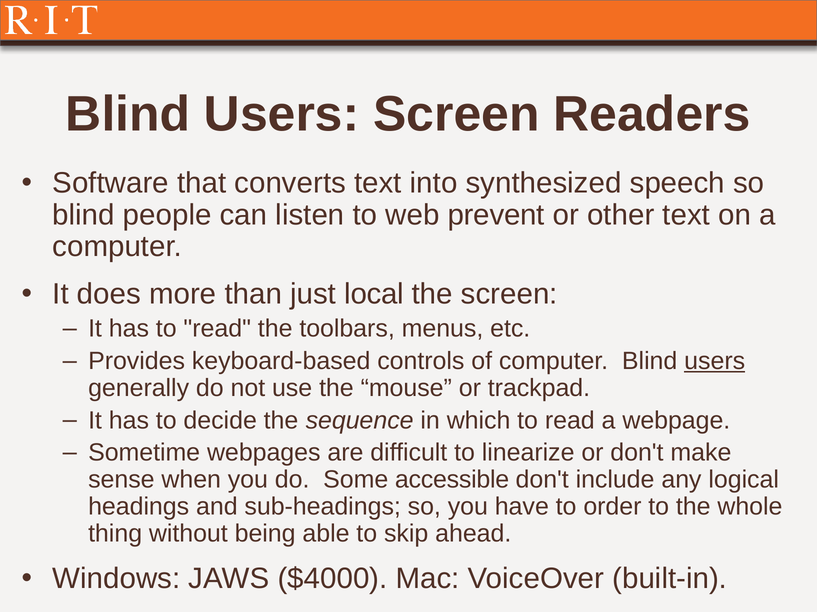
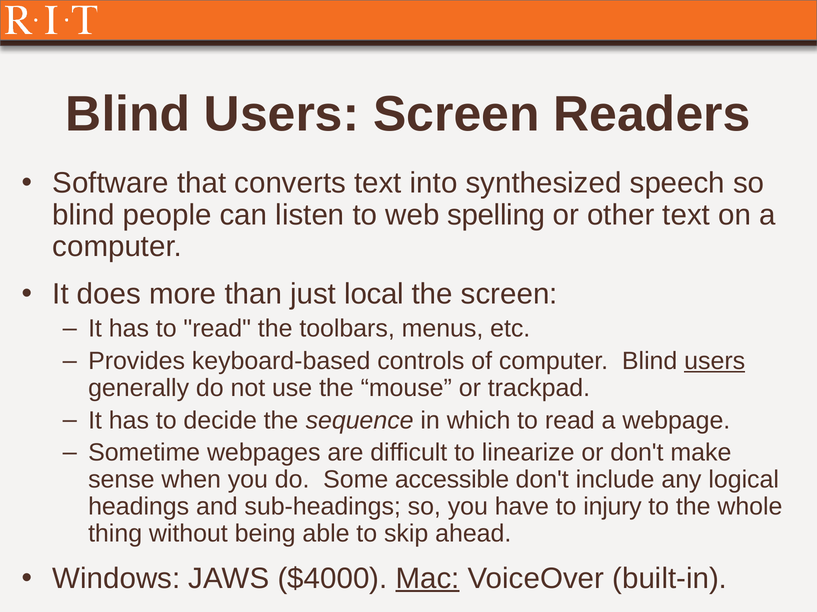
prevent: prevent -> spelling
order: order -> injury
Mac underline: none -> present
